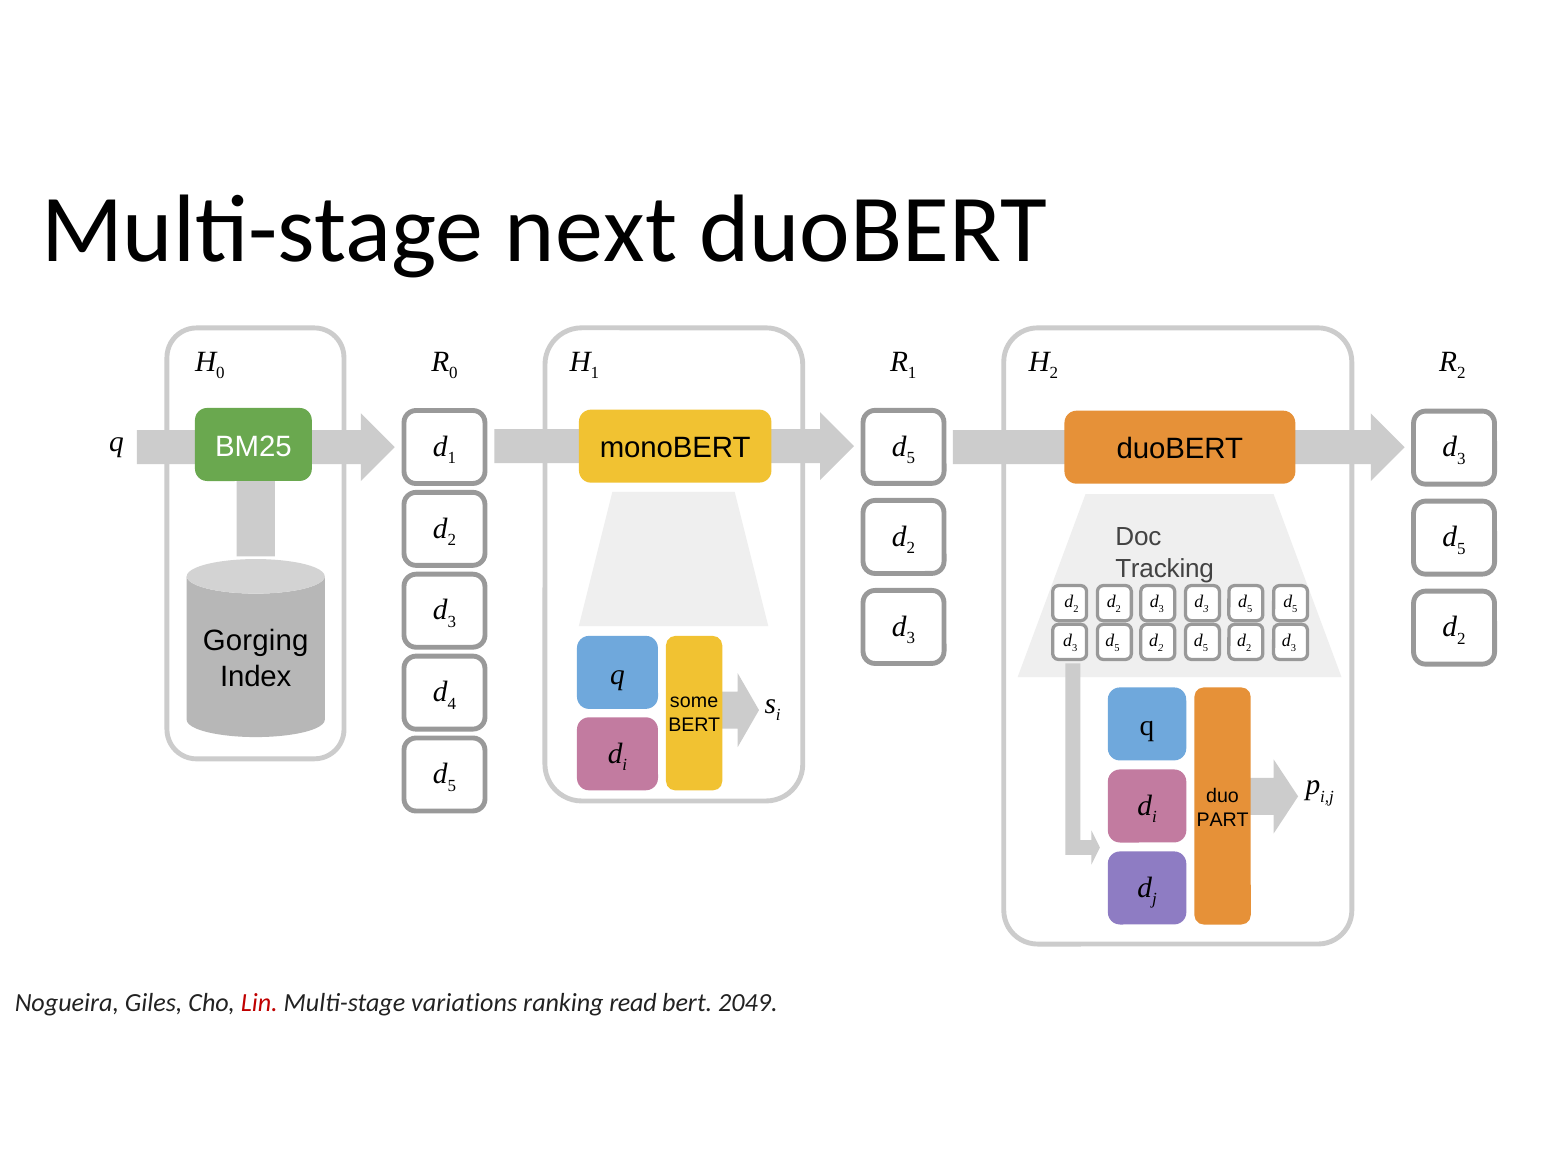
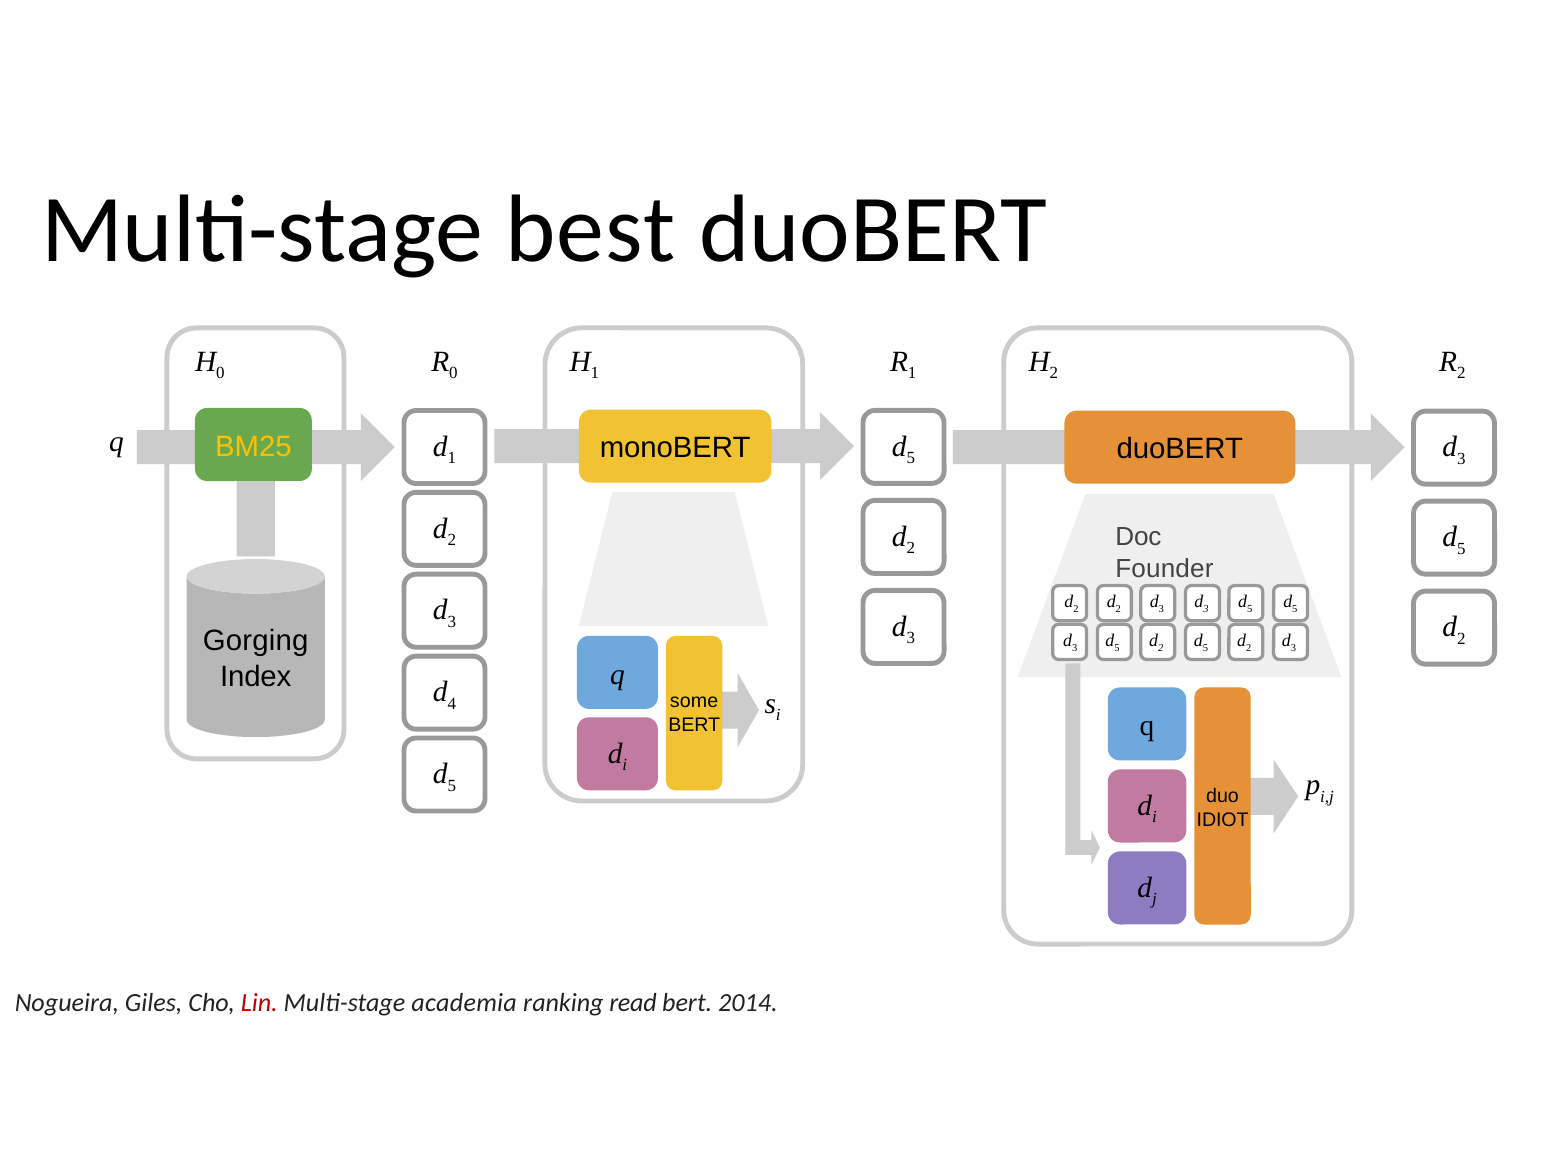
next: next -> best
BM25 colour: white -> yellow
Tracking: Tracking -> Founder
PART: PART -> IDIOT
variations: variations -> academia
2049: 2049 -> 2014
